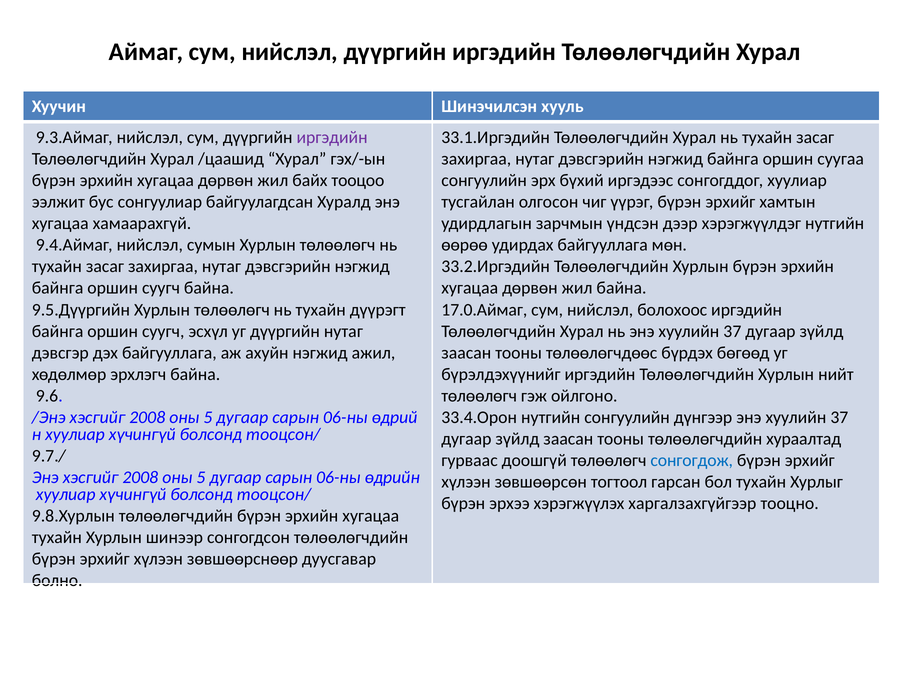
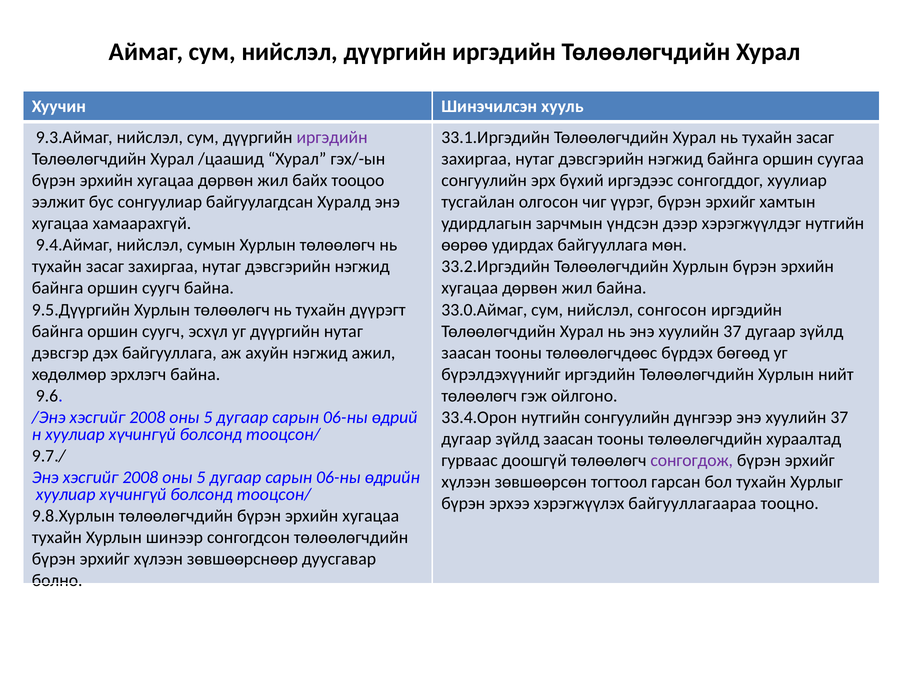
17.0.Аймаг: 17.0.Аймаг -> 33.0.Аймаг
болохоос: болохоос -> сонгосон
сонгогдож colour: blue -> purple
харгалзахгүйгээр: харгалзахгүйгээр -> байгууллагаараа
